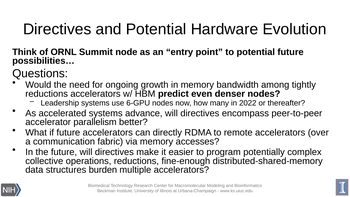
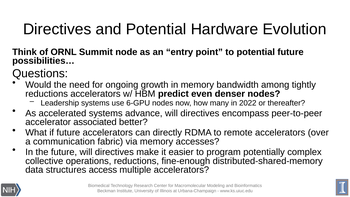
parallelism: parallelism -> associated
burden: burden -> access
